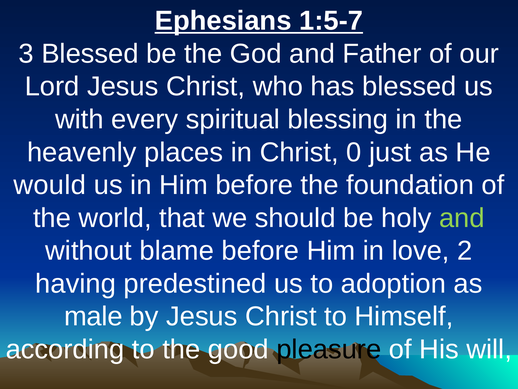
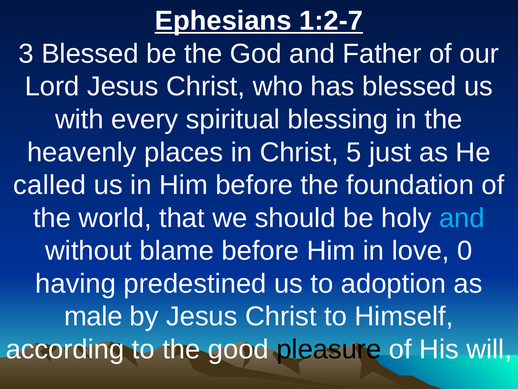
1:5-7: 1:5-7 -> 1:2-7
0: 0 -> 5
would: would -> called
and at (462, 218) colour: light green -> light blue
2: 2 -> 0
